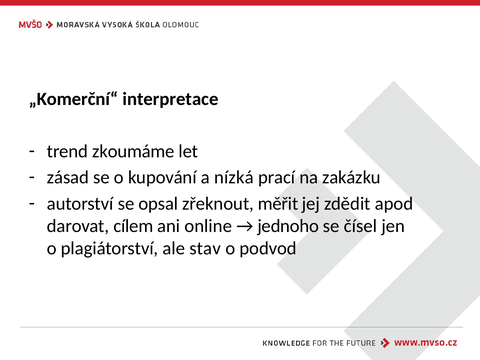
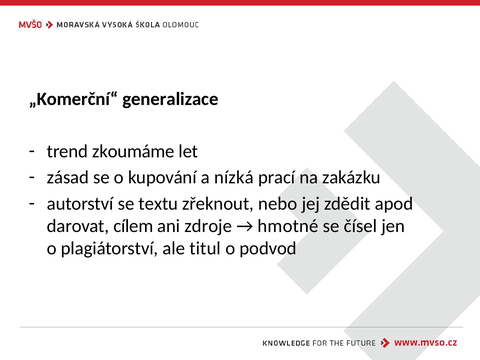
interpretace: interpretace -> generalizace
opsal: opsal -> textu
měřit: měřit -> nebo
online: online -> zdroje
jednoho: jednoho -> hmotné
stav: stav -> titul
